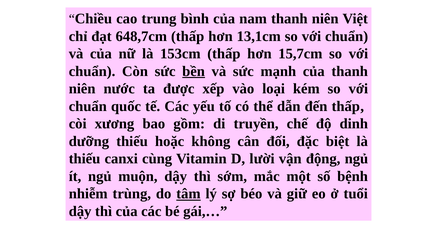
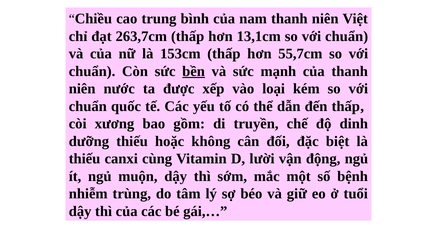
648,7cm: 648,7cm -> 263,7cm
15,7cm: 15,7cm -> 55,7cm
tâm underline: present -> none
